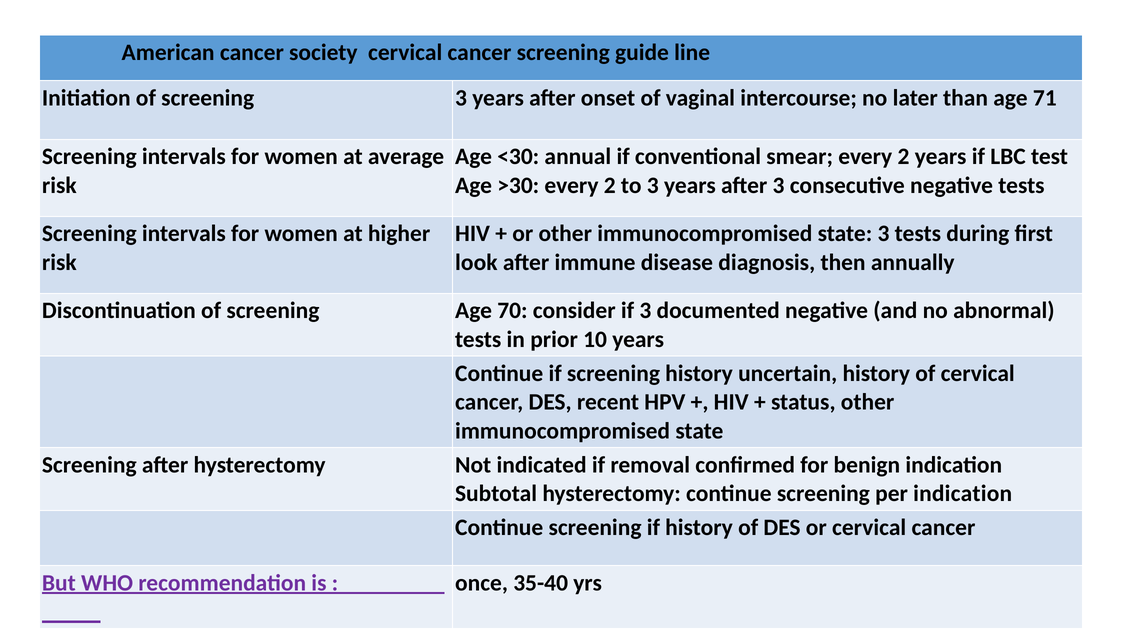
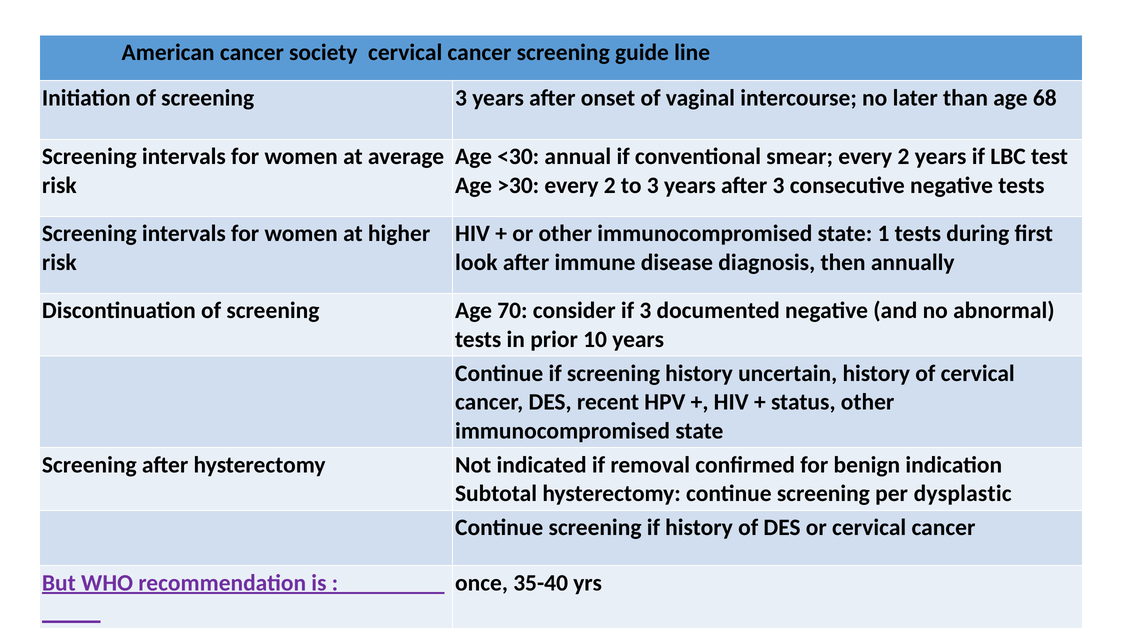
71: 71 -> 68
state 3: 3 -> 1
per indication: indication -> dysplastic
